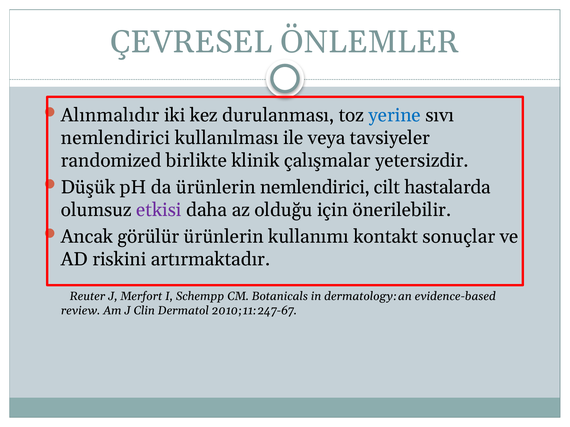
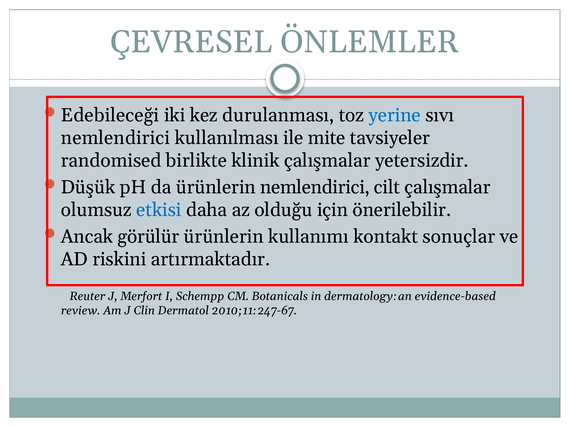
Alınmalıdır: Alınmalıdır -> Edebileceği
veya: veya -> mite
randomized: randomized -> randomised
cilt hastalarda: hastalarda -> çalışmalar
etkisi colour: purple -> blue
